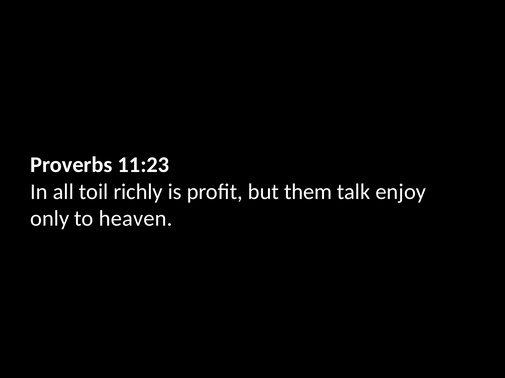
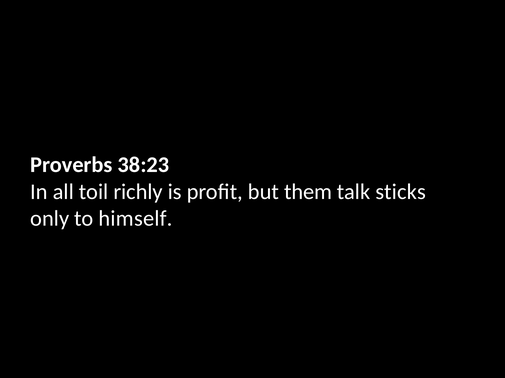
11:23: 11:23 -> 38:23
enjoy: enjoy -> sticks
heaven: heaven -> himself
